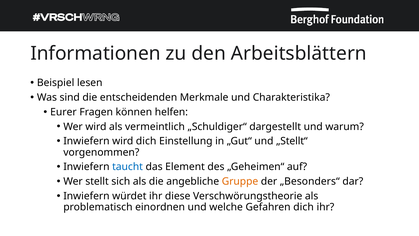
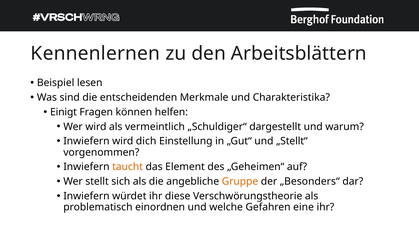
Informationen: Informationen -> Kennenlernen
Eurer: Eurer -> Einigt
taucht colour: blue -> orange
Gefahren dich: dich -> eine
